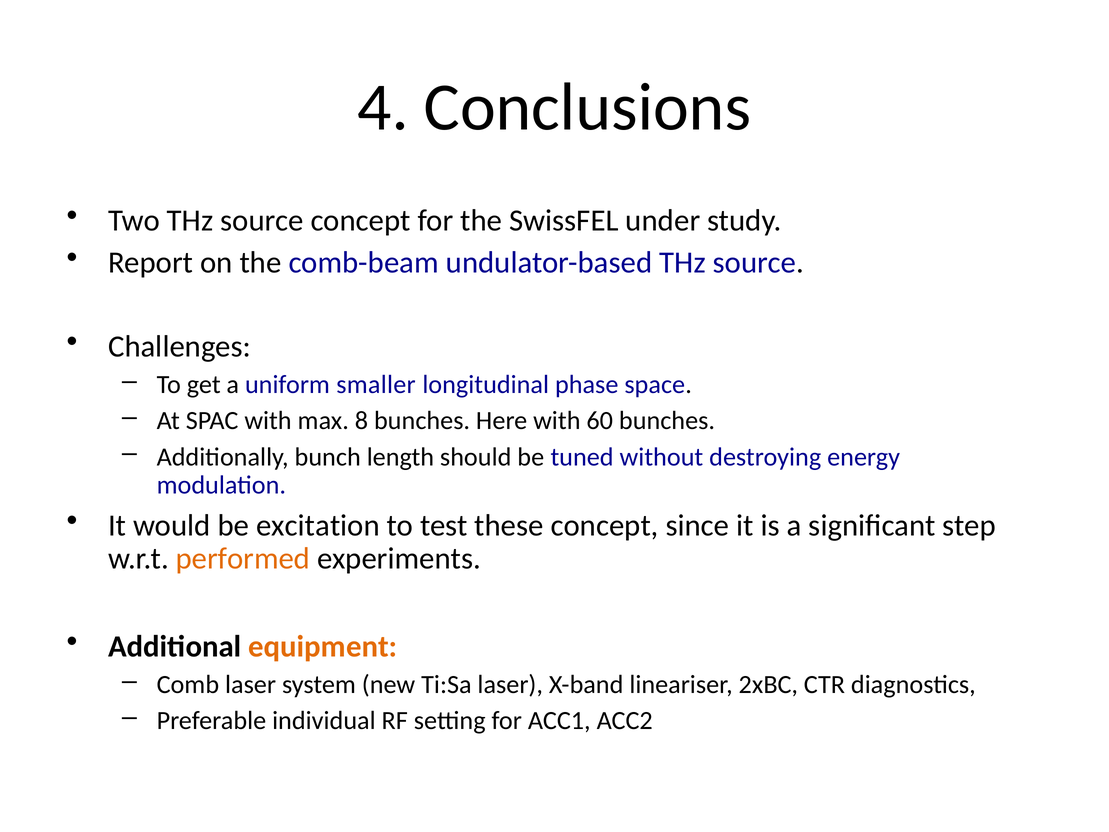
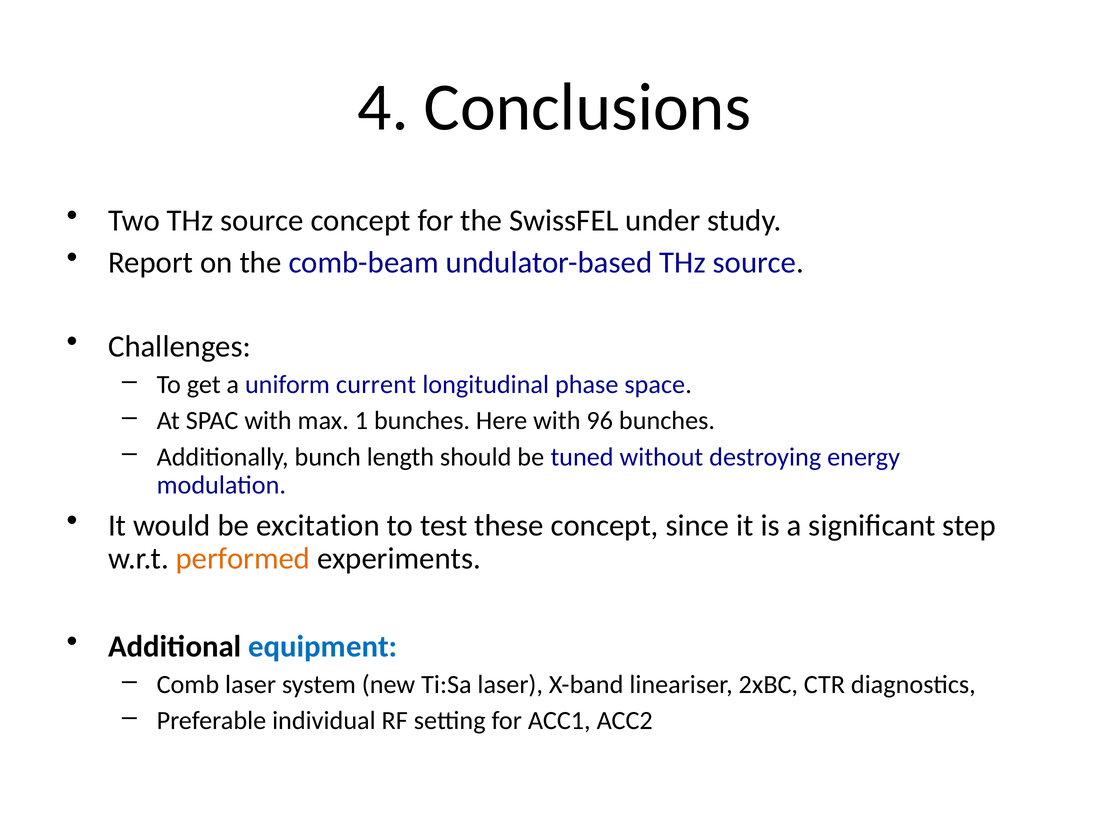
smaller: smaller -> current
8: 8 -> 1
60: 60 -> 96
equipment colour: orange -> blue
